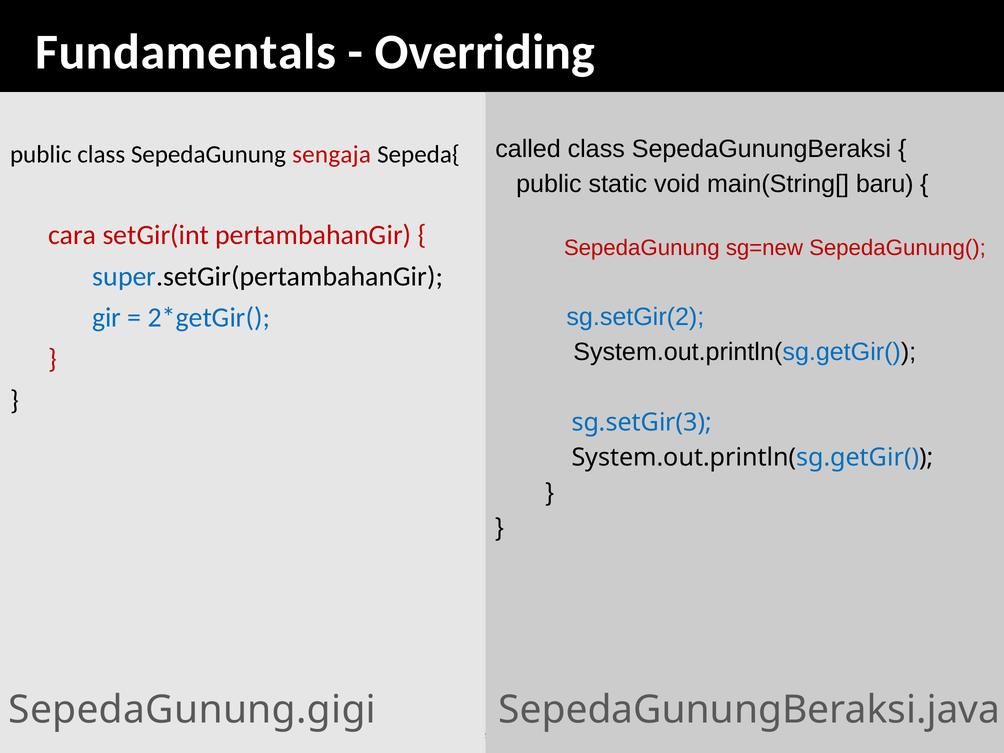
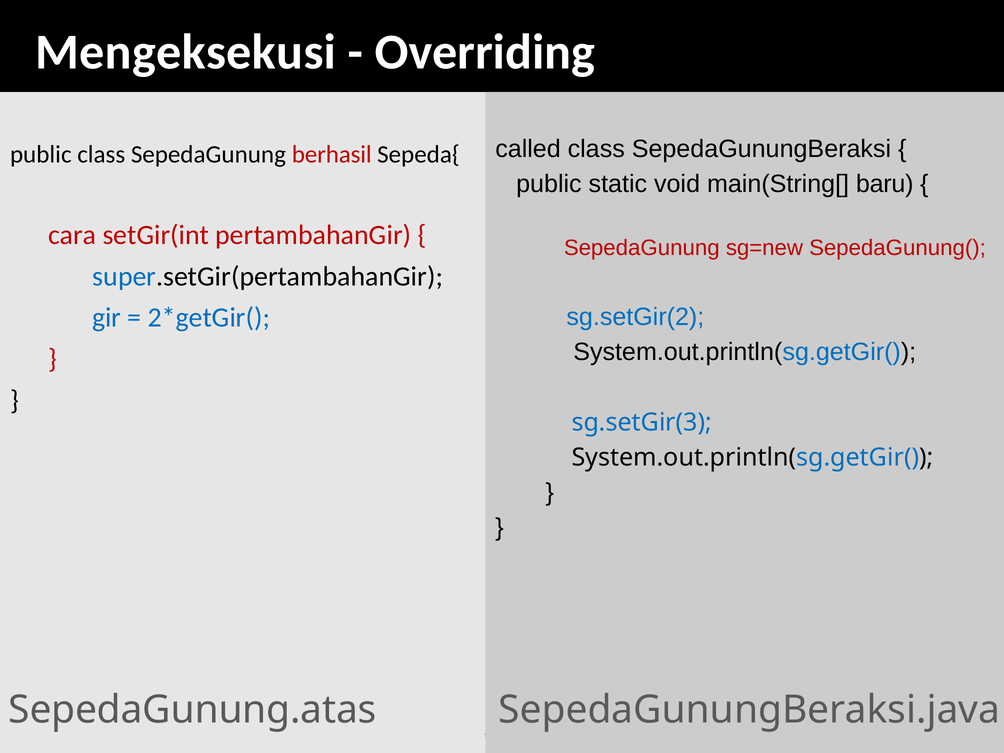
Fundamentals: Fundamentals -> Mengeksekusi
sengaja: sengaja -> berhasil
SepedaGunung.gigi: SepedaGunung.gigi -> SepedaGunung.atas
